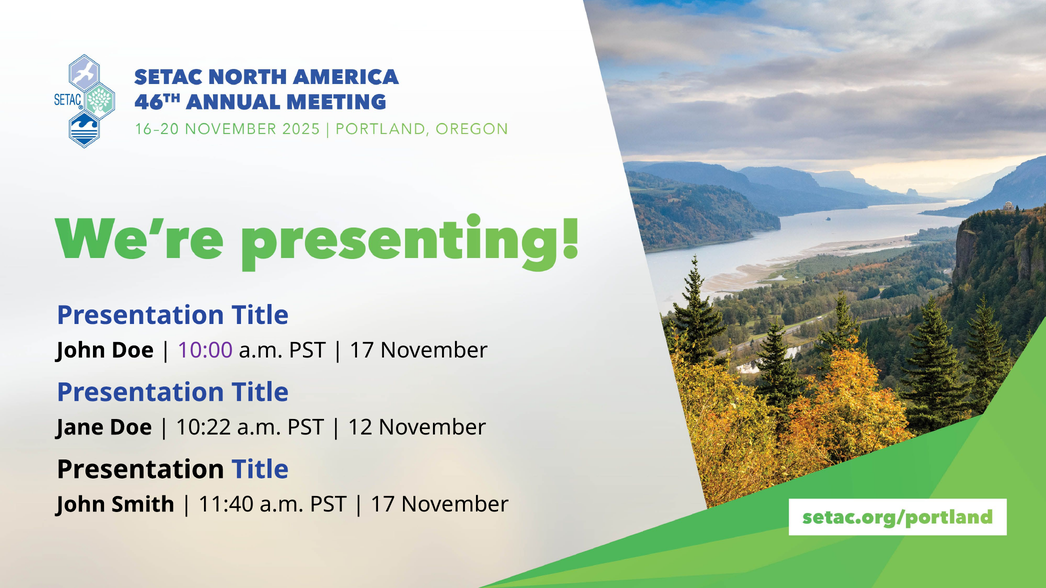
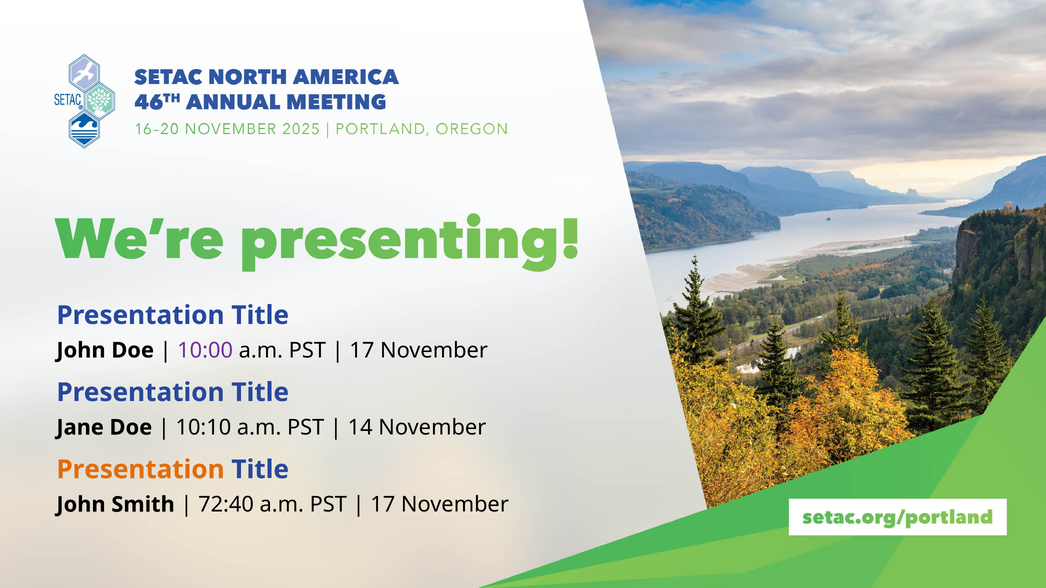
10:22: 10:22 -> 10:10
12: 12 -> 14
Presentation at (141, 470) colour: black -> orange
11:40: 11:40 -> 72:40
